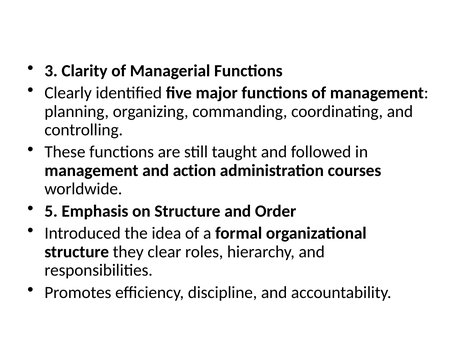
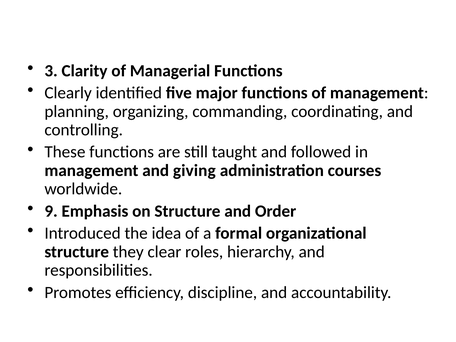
action: action -> giving
5: 5 -> 9
